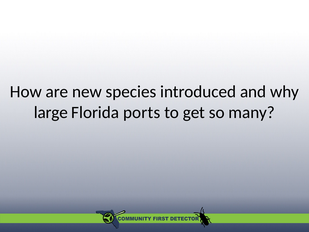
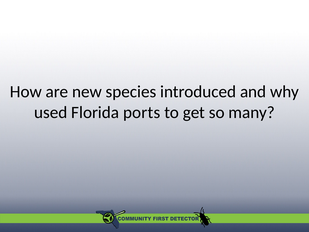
large: large -> used
